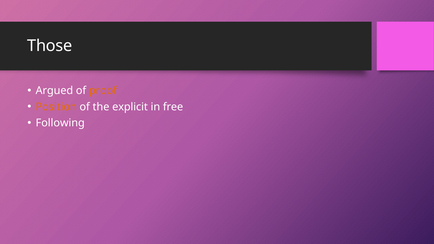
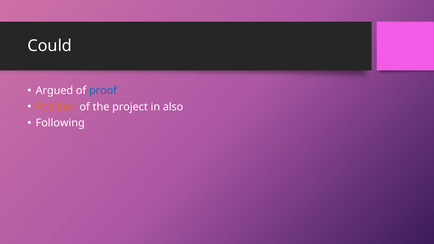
Those: Those -> Could
proof colour: orange -> blue
explicit: explicit -> project
free: free -> also
